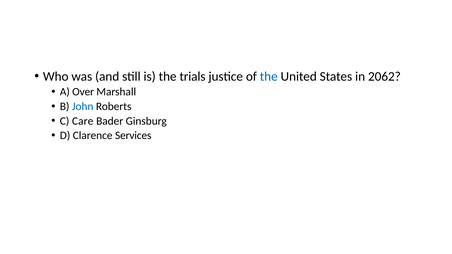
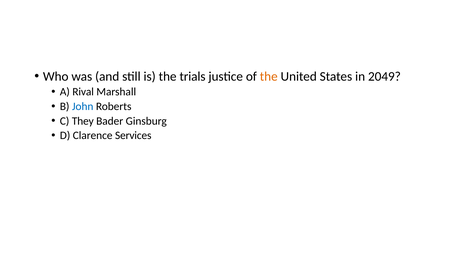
the at (269, 76) colour: blue -> orange
2062: 2062 -> 2049
Over: Over -> Rival
Care: Care -> They
